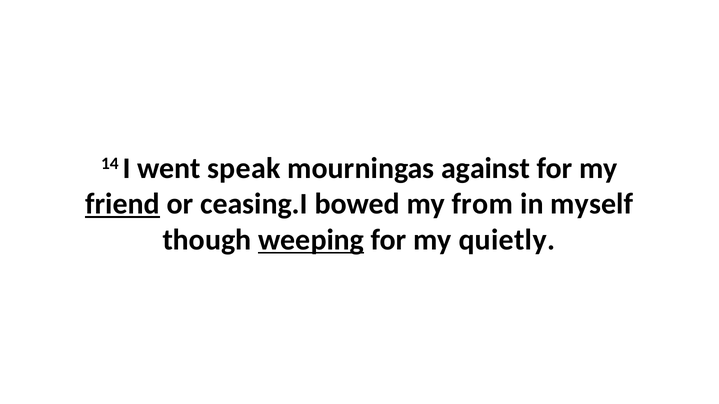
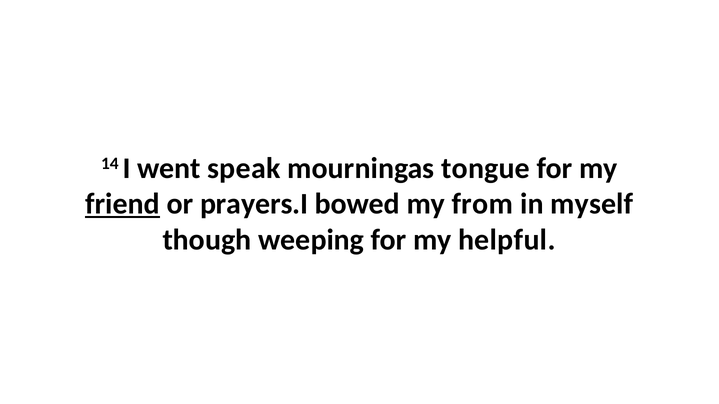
against: against -> tongue
ceasing.I: ceasing.I -> prayers.I
weeping underline: present -> none
quietly: quietly -> helpful
